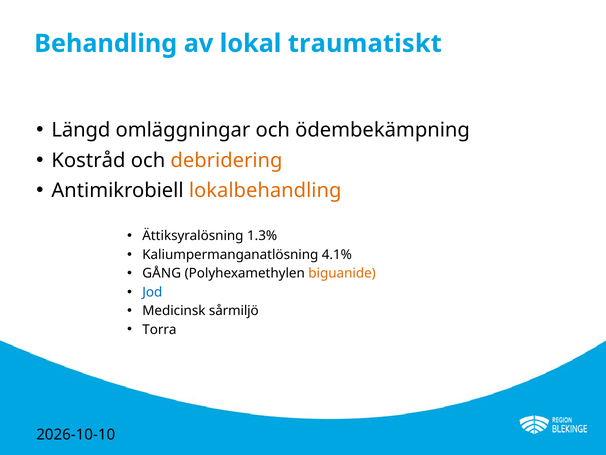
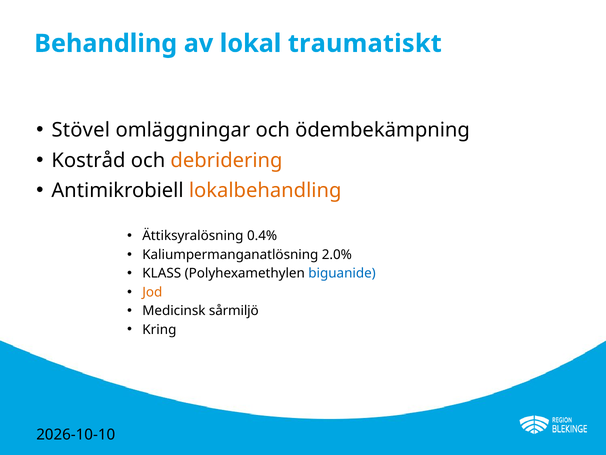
Längd: Längd -> Stövel
1.3%: 1.3% -> 0.4%
4.1%: 4.1% -> 2.0%
GÅNG: GÅNG -> KLASS
biguanide colour: orange -> blue
Jod colour: blue -> orange
Torra: Torra -> Kring
